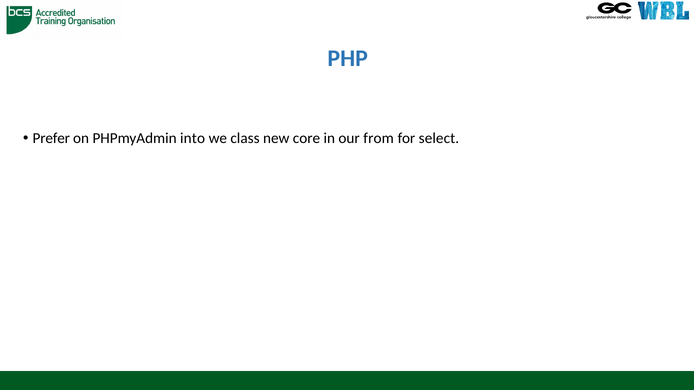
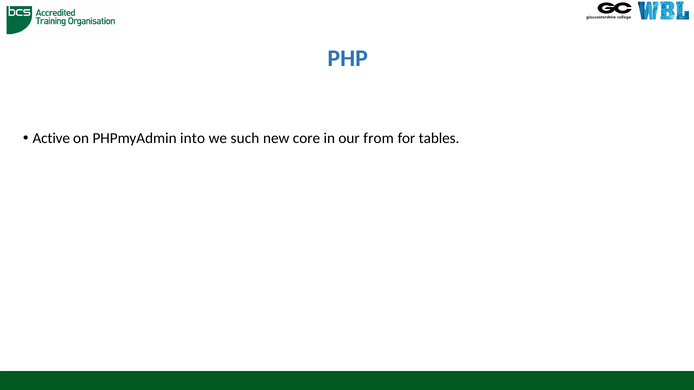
Prefer: Prefer -> Active
class: class -> such
select: select -> tables
